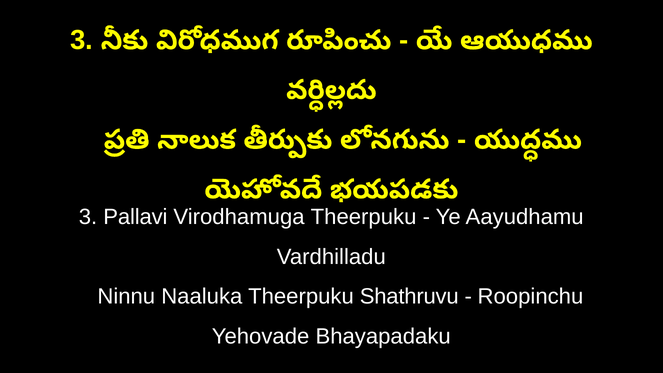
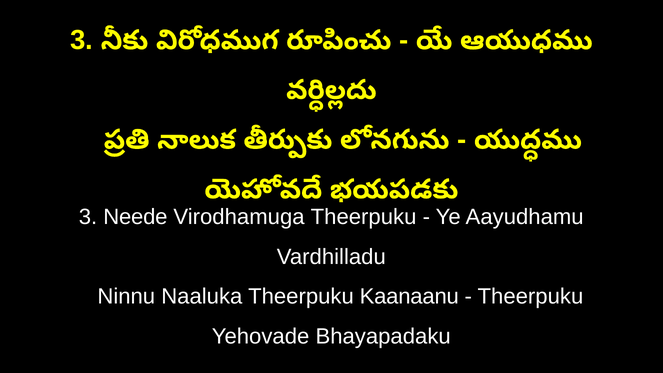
Pallavi: Pallavi -> Neede
Shathruvu: Shathruvu -> Kaanaanu
Roopinchu at (530, 297): Roopinchu -> Theerpuku
